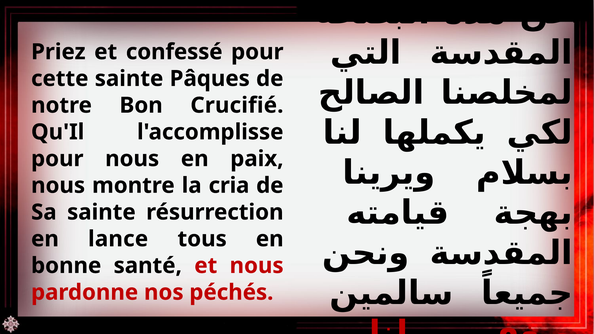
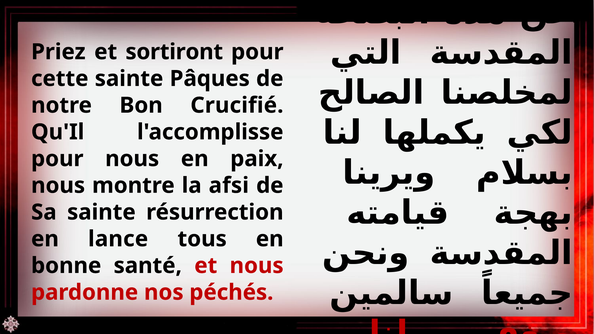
confessé: confessé -> sortiront
cria: cria -> afsi
